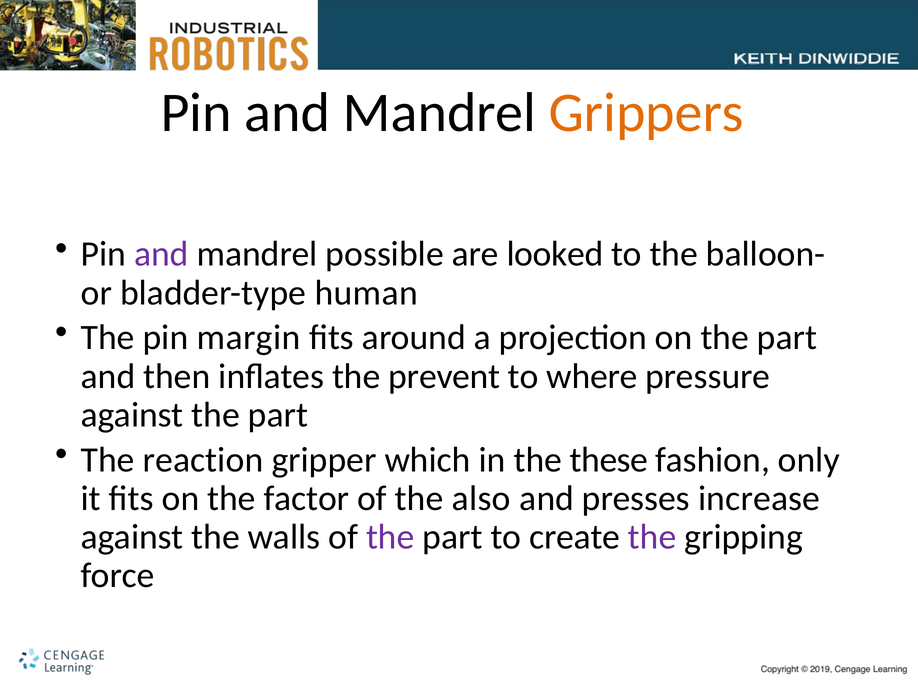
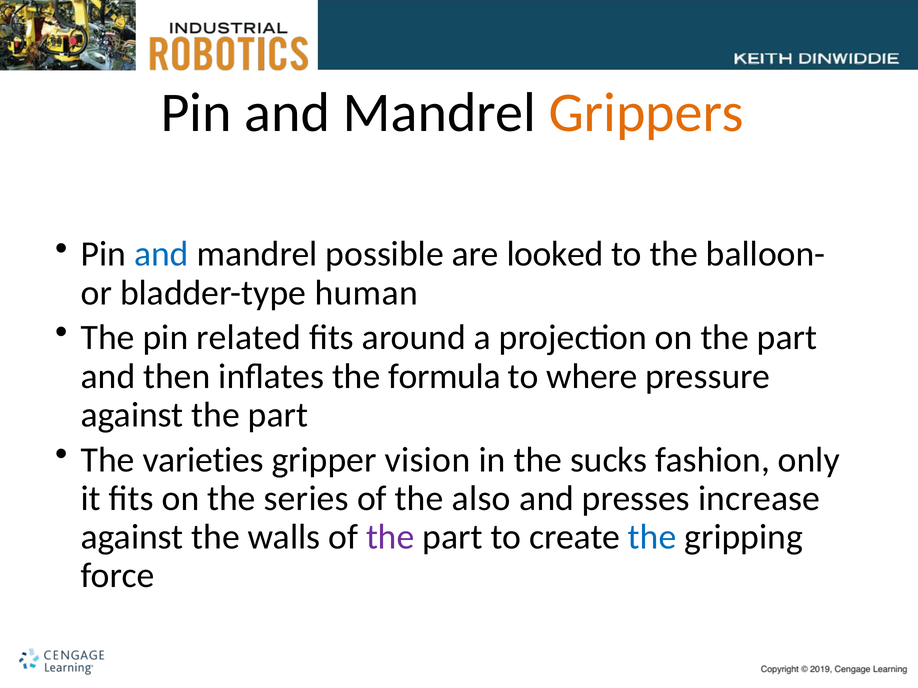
and at (161, 254) colour: purple -> blue
margin: margin -> related
prevent: prevent -> formula
reaction: reaction -> varieties
which: which -> vision
these: these -> sucks
factor: factor -> series
the at (652, 537) colour: purple -> blue
